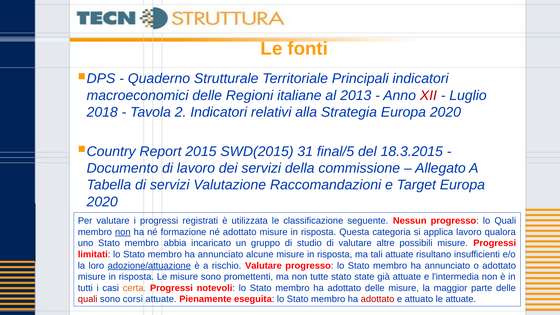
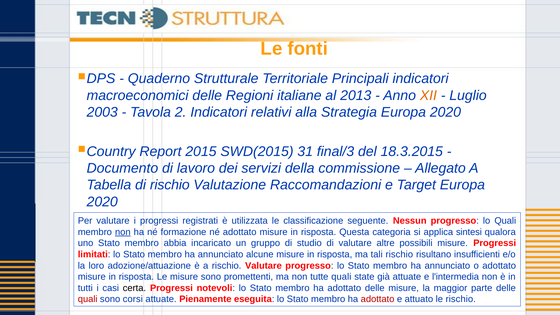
XII colour: red -> orange
2018: 2018 -> 2003
final/5: final/5 -> final/3
di servizi: servizi -> rischio
applica lavoro: lavoro -> sintesi
tali attuate: attuate -> rischio
adozione/attuazione underline: present -> none
tutte stato: stato -> quali
certa colour: orange -> black
le attuate: attuate -> rischio
